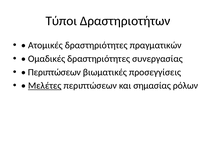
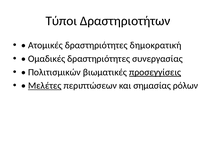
πραγματικών: πραγματικών -> δημοκρατική
Περιπτώσεων at (54, 72): Περιπτώσεων -> Πολιτισμικών
προσεγγίσεις underline: none -> present
